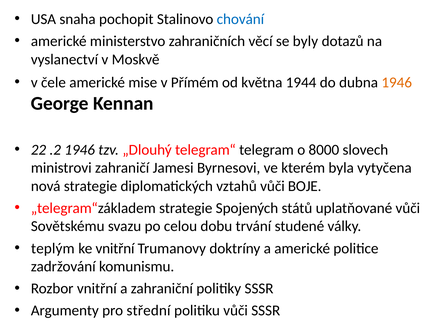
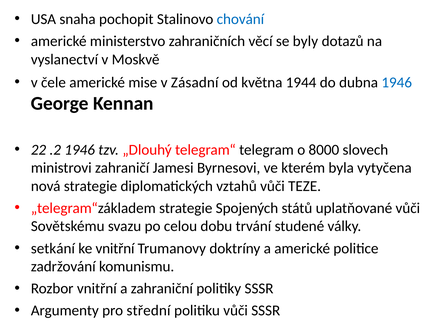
Přímém: Přímém -> Zásadní
1946 at (397, 82) colour: orange -> blue
BOJE: BOJE -> TEZE
teplým: teplým -> setkání
